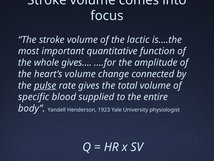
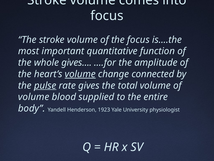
the lactic: lactic -> focus
volume at (80, 74) underline: none -> present
specific at (34, 97): specific -> volume
